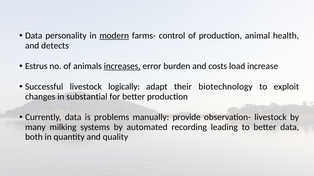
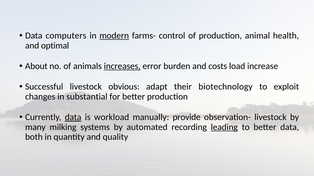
personality: personality -> computers
detects: detects -> optimal
Estrus: Estrus -> About
logically: logically -> obvious
data at (73, 118) underline: none -> present
problems: problems -> workload
leading underline: none -> present
